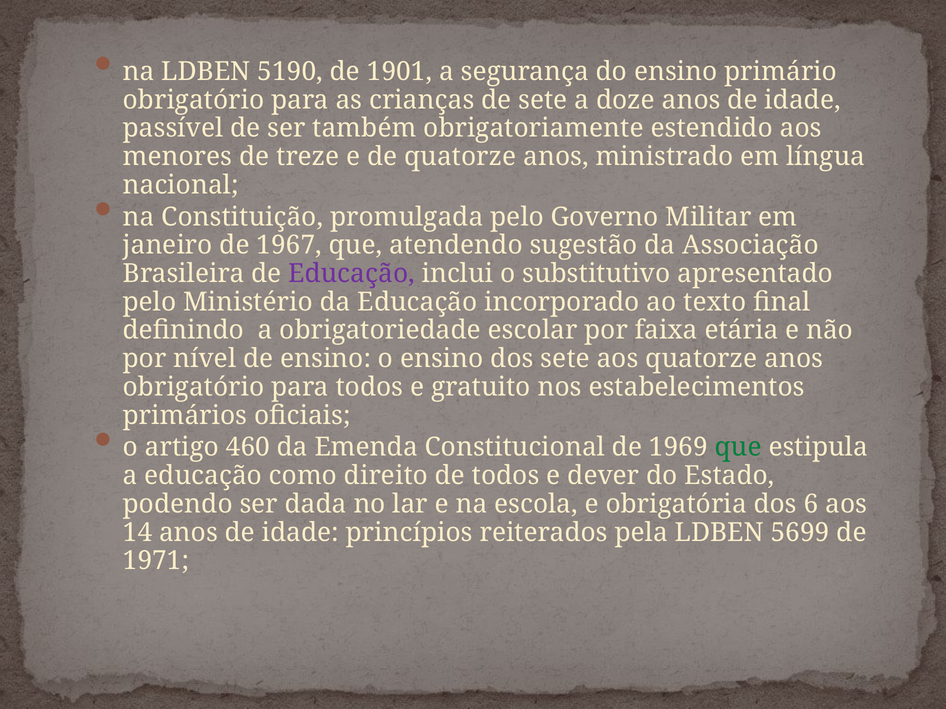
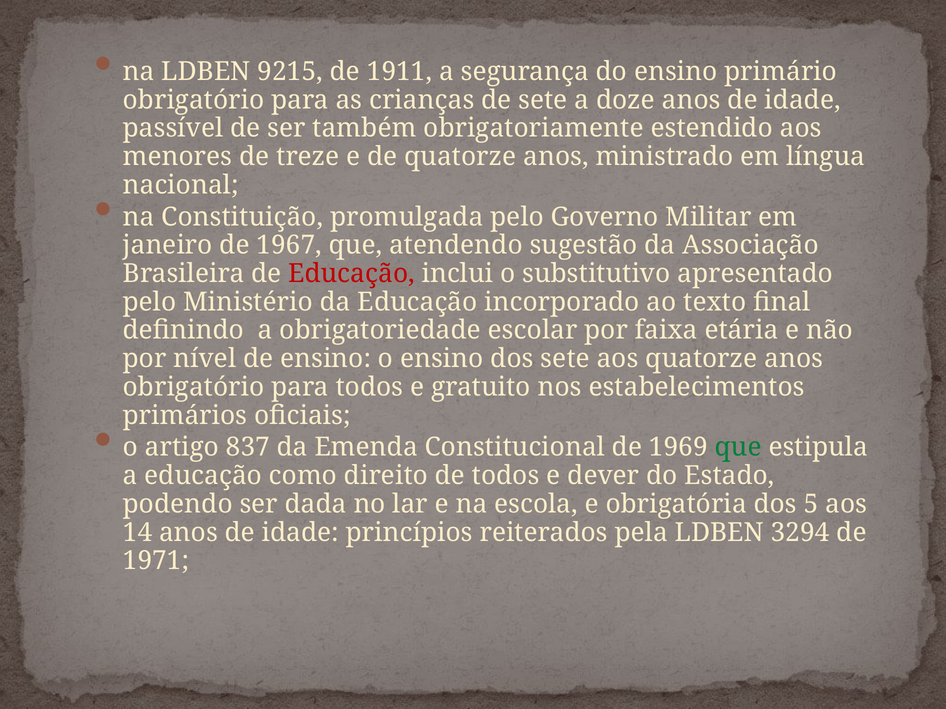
5190: 5190 -> 9215
1901: 1901 -> 1911
Educação at (351, 274) colour: purple -> red
460: 460 -> 837
6: 6 -> 5
5699: 5699 -> 3294
